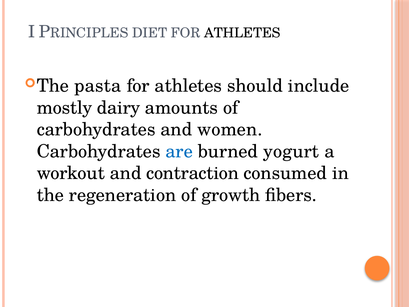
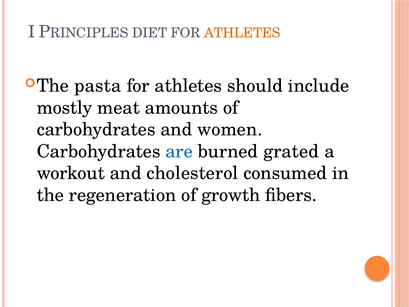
ATHLETES at (242, 33) colour: black -> orange
dairy: dairy -> meat
yogurt: yogurt -> grated
contraction: contraction -> cholesterol
